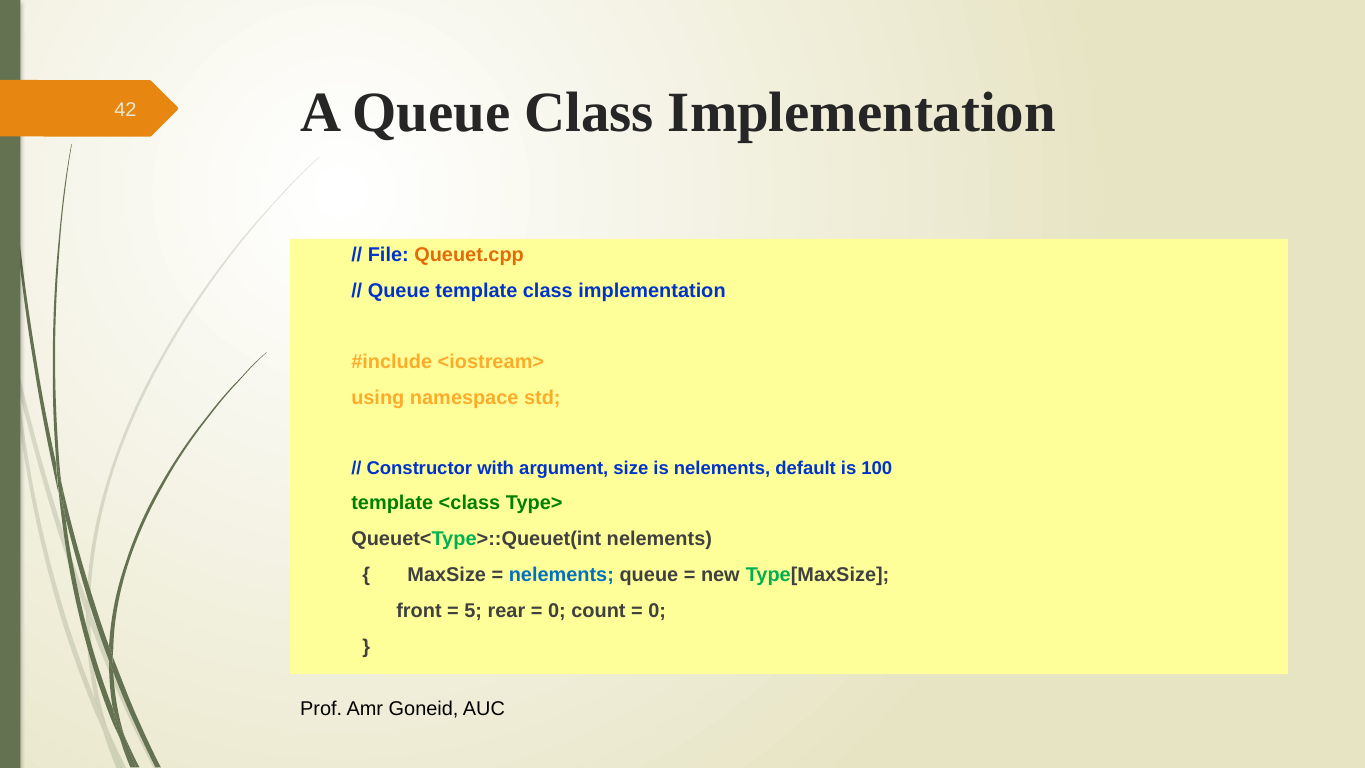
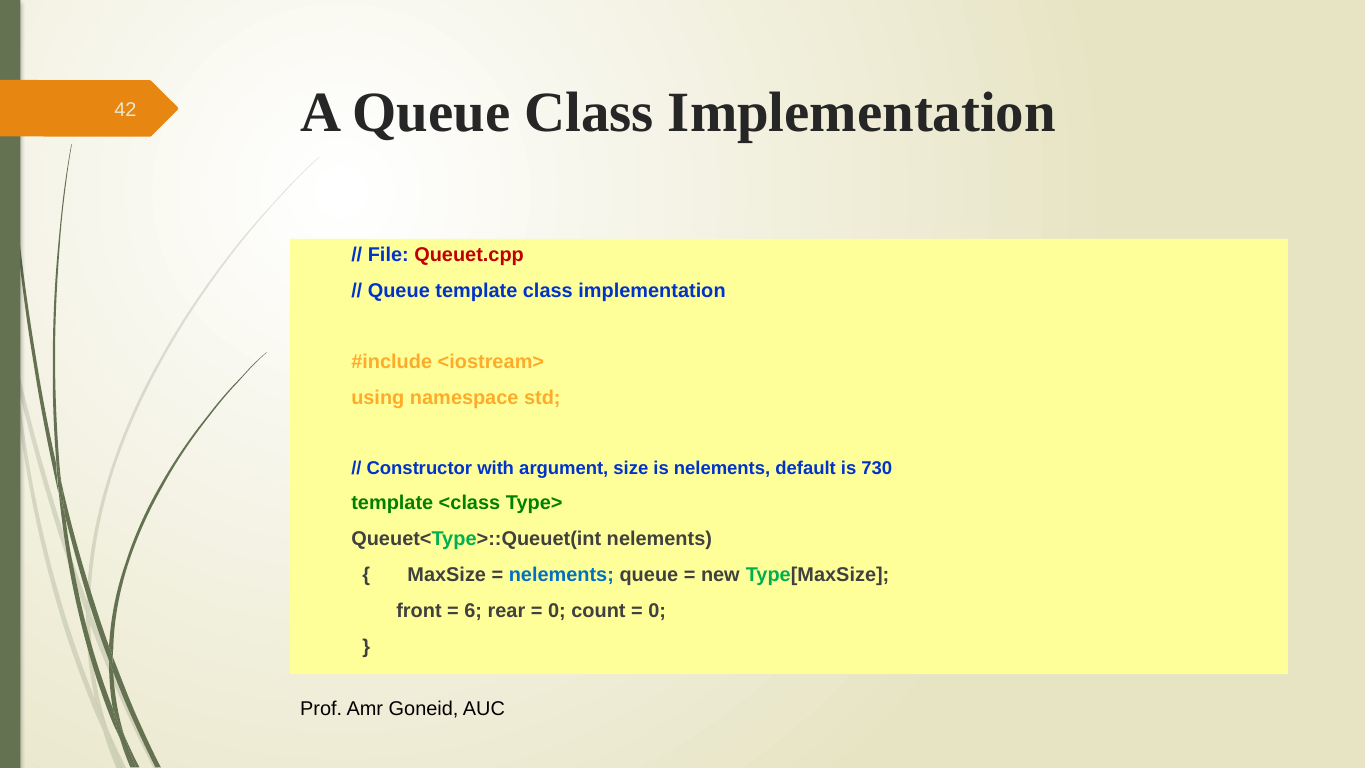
Queuet.cpp colour: orange -> red
100: 100 -> 730
5: 5 -> 6
